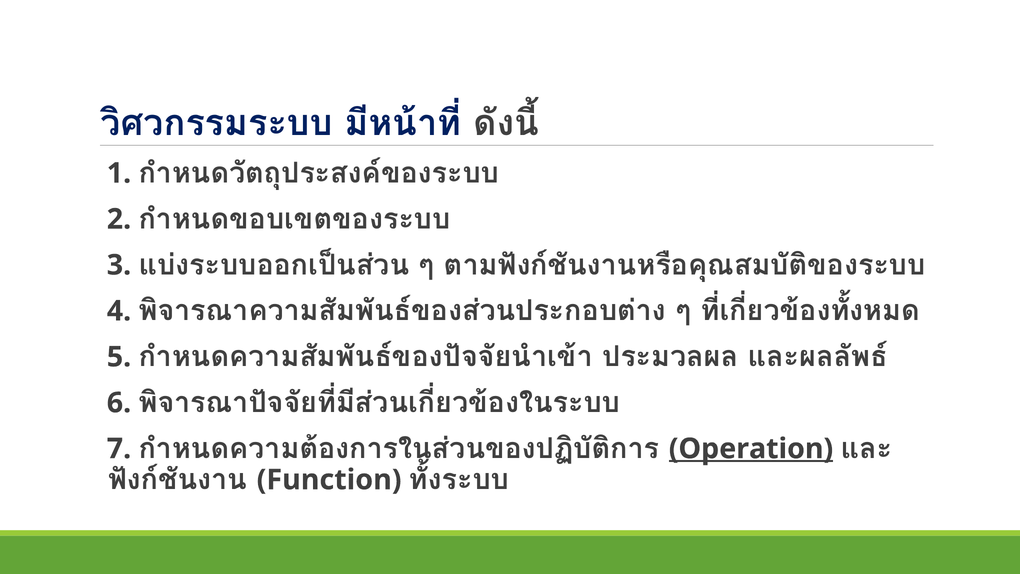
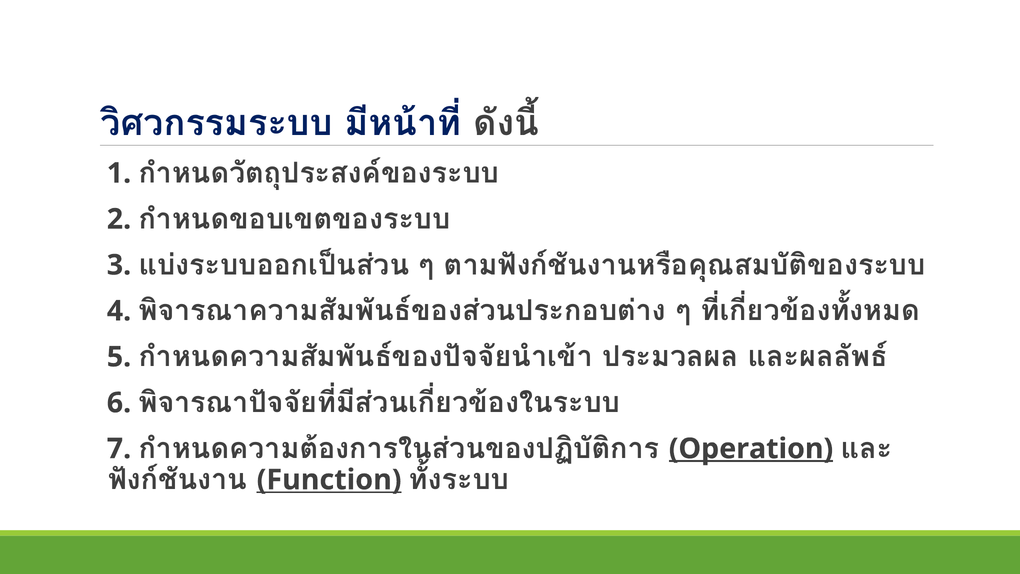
Function underline: none -> present
